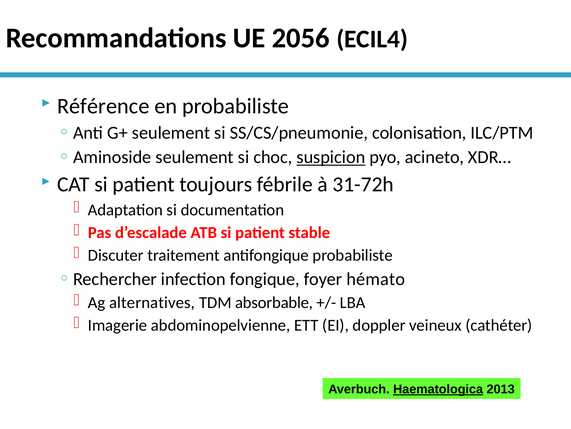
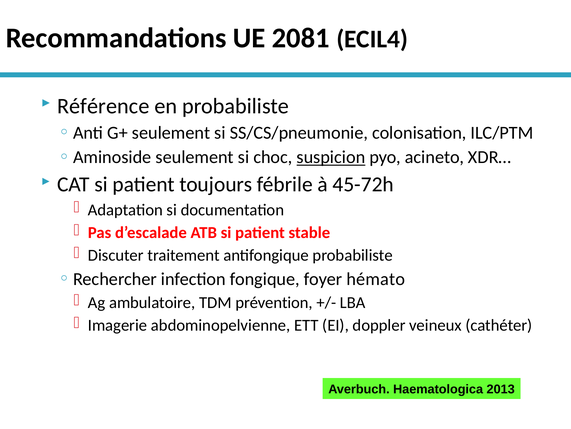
2056: 2056 -> 2081
31-72h: 31-72h -> 45-72h
alternatives: alternatives -> ambulatoire
absorbable: absorbable -> prévention
Haematologica underline: present -> none
